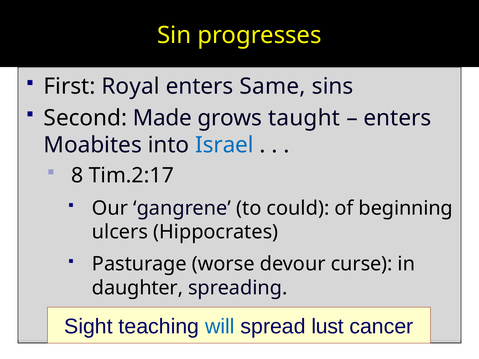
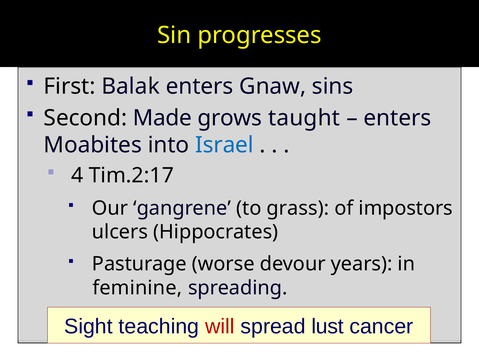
Royal: Royal -> Balak
Same: Same -> Gnaw
8: 8 -> 4
could: could -> grass
beginning: beginning -> impostors
curse: curse -> years
daughter: daughter -> feminine
will colour: blue -> red
